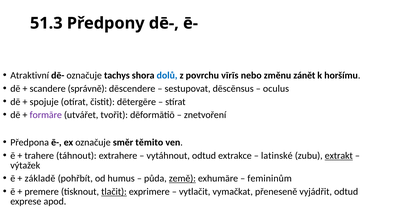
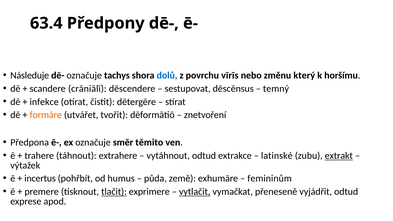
51.3: 51.3 -> 63.4
Atraktivní: Atraktivní -> Následuje
zánět: zánět -> který
správně: správně -> crāniālī
oculus: oculus -> temný
spojuje: spojuje -> infekce
formāre colour: purple -> orange
základě: základě -> incertus
země underline: present -> none
vytlačit underline: none -> present
